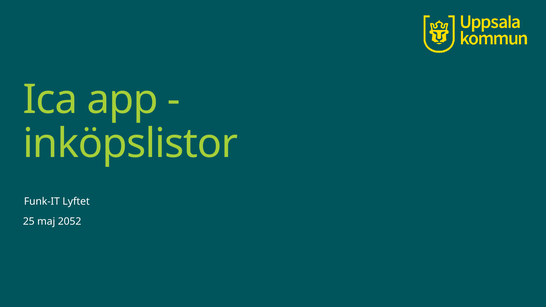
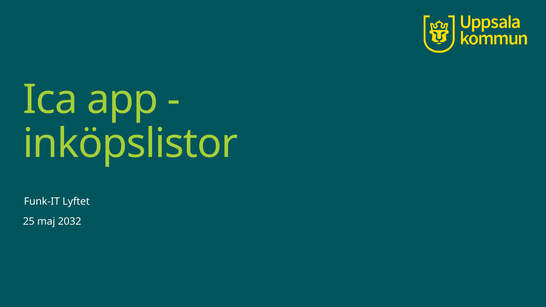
2052: 2052 -> 2032
